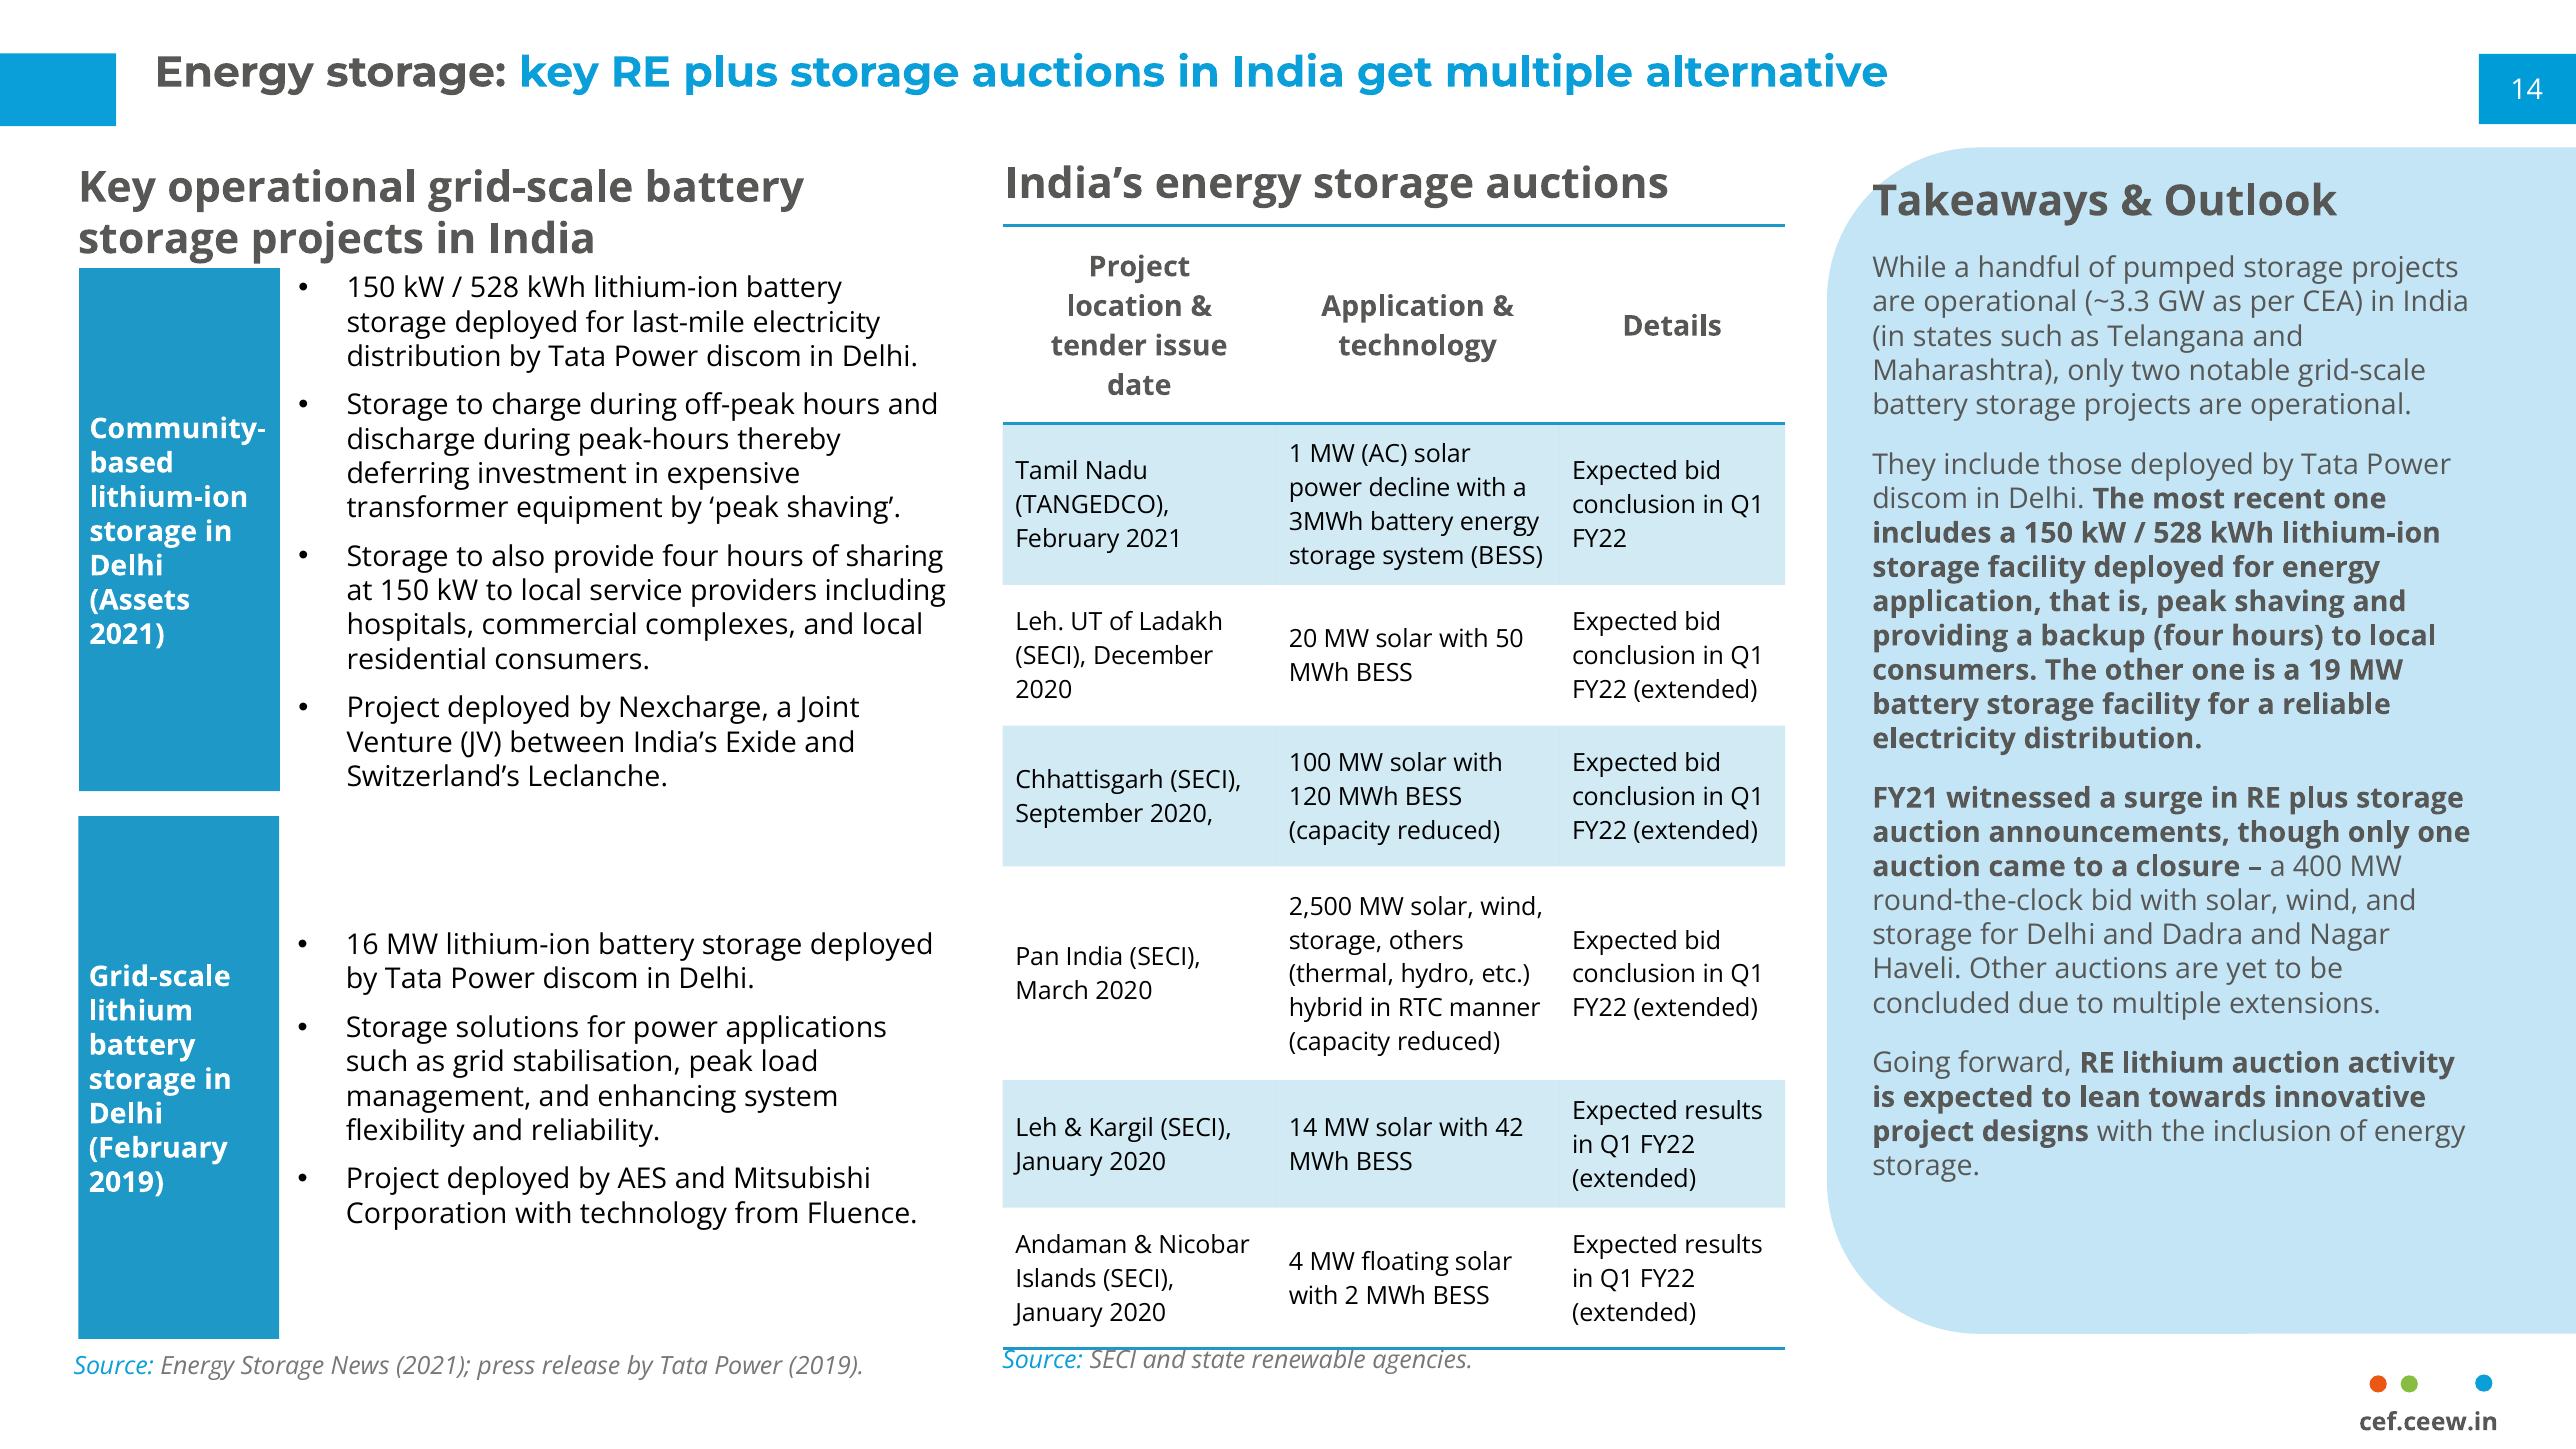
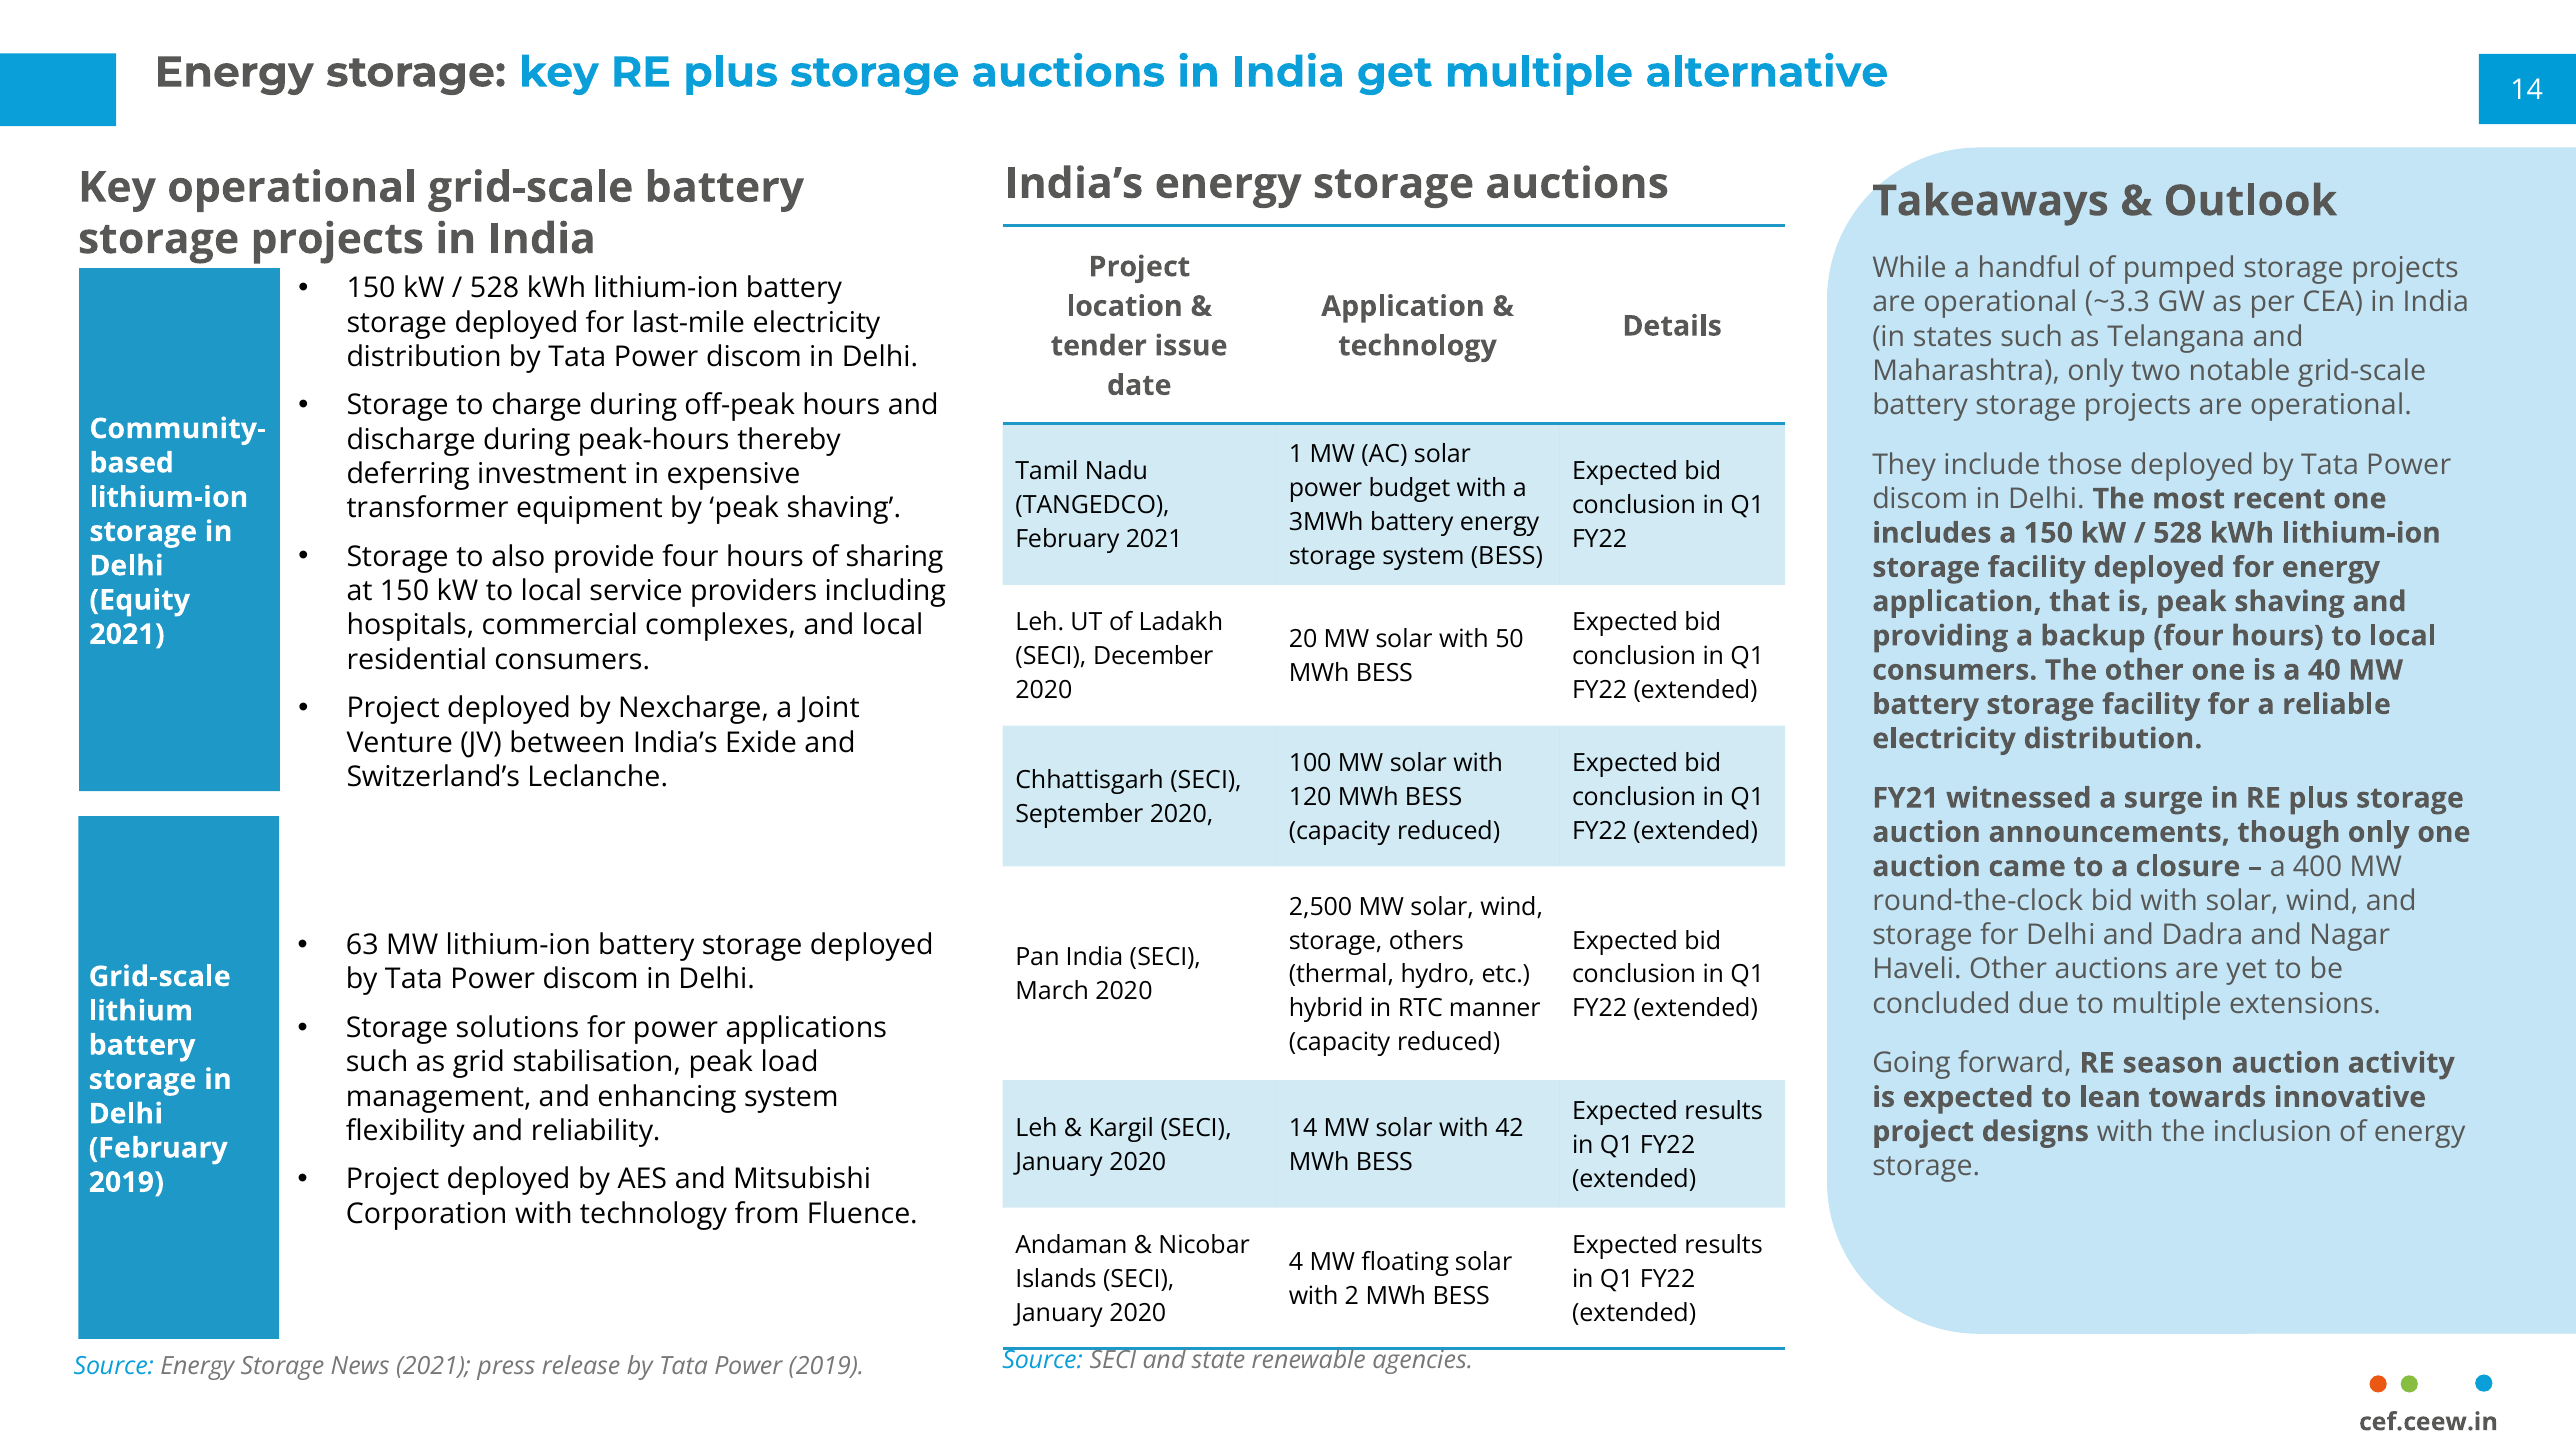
decline: decline -> budget
Assets: Assets -> Equity
19: 19 -> 40
16: 16 -> 63
RE lithium: lithium -> season
